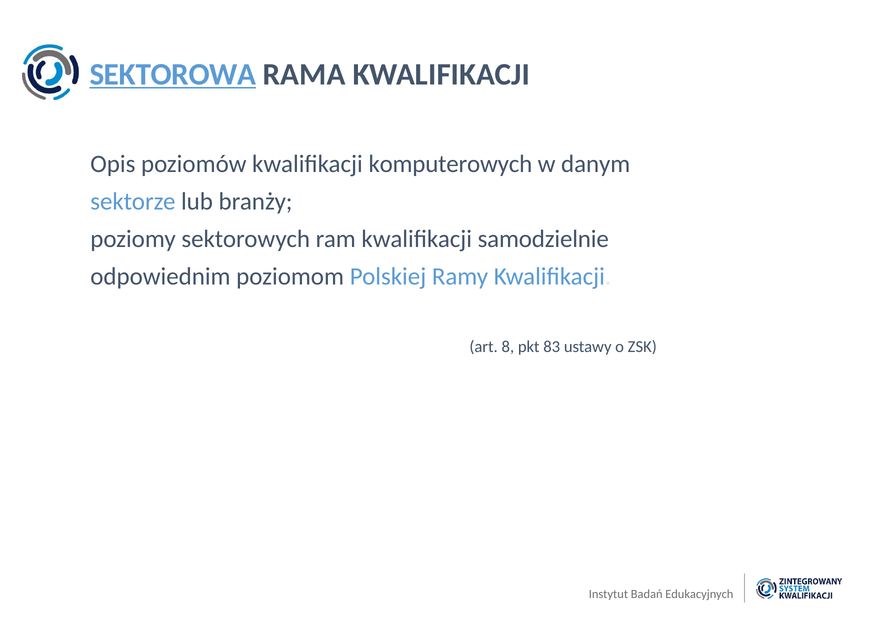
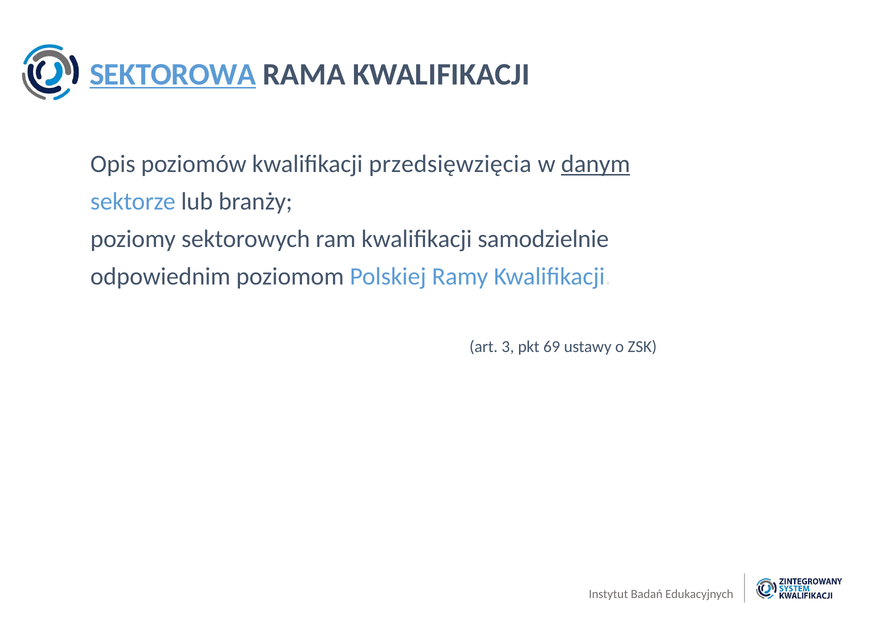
komputerowych: komputerowych -> przedsięwzięcia
danym underline: none -> present
8: 8 -> 3
83: 83 -> 69
